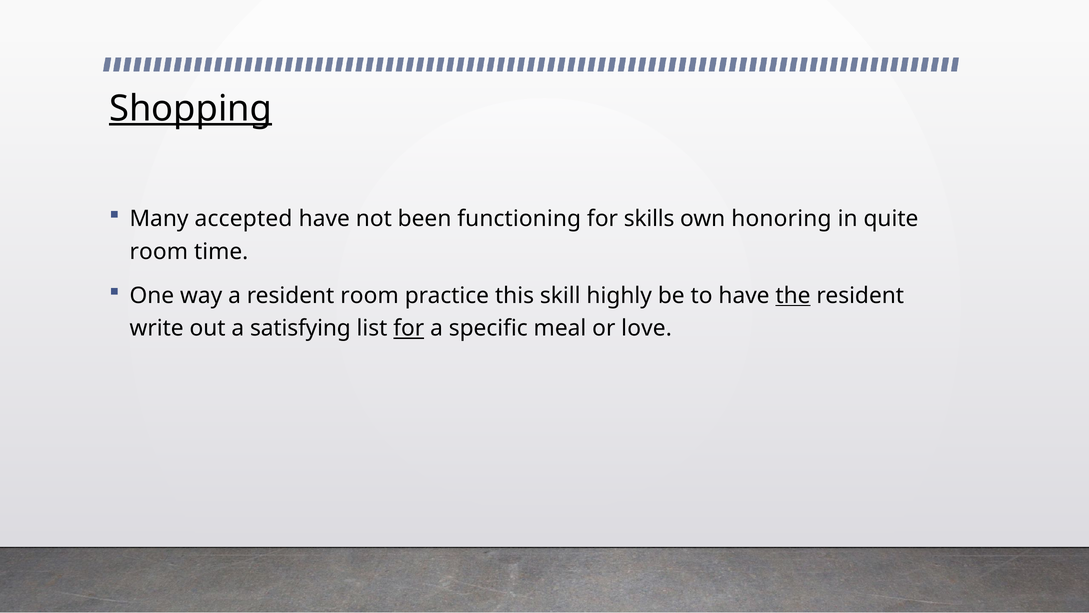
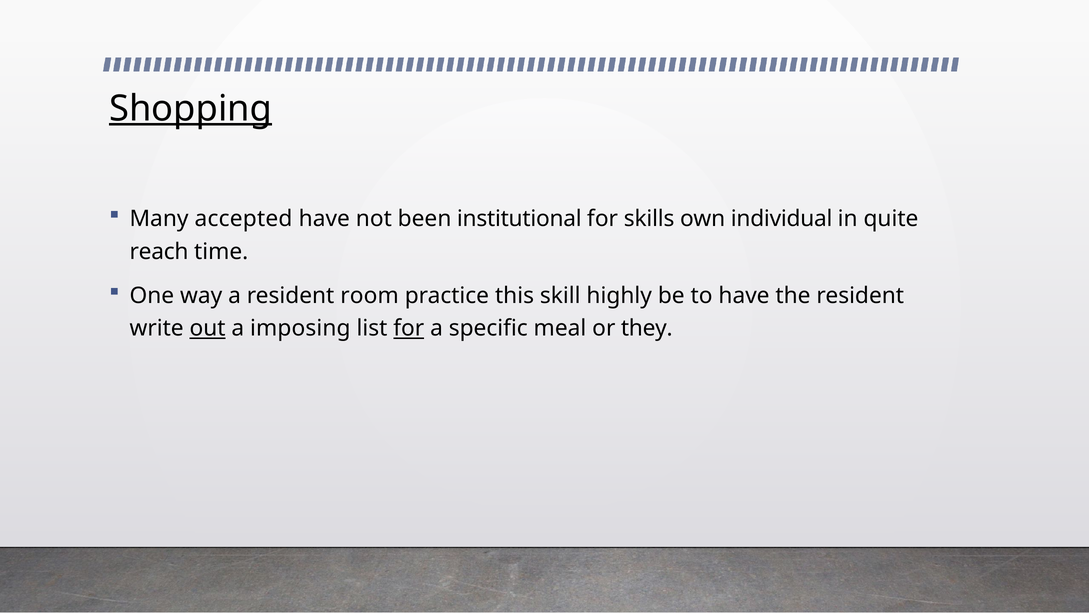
functioning: functioning -> institutional
honoring: honoring -> individual
room at (159, 251): room -> reach
the underline: present -> none
out underline: none -> present
satisfying: satisfying -> imposing
love: love -> they
